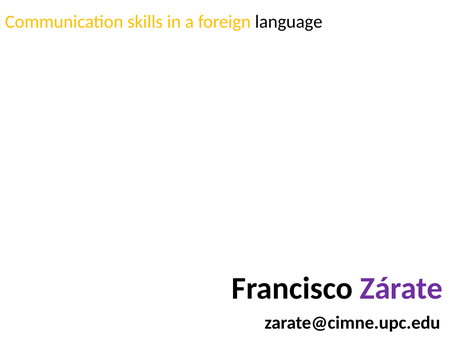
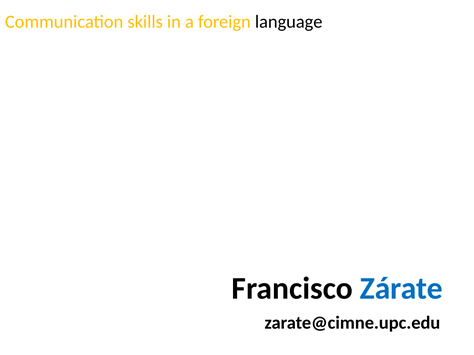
Zárate colour: purple -> blue
